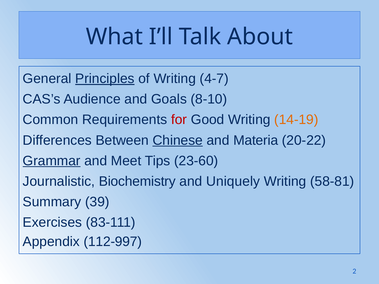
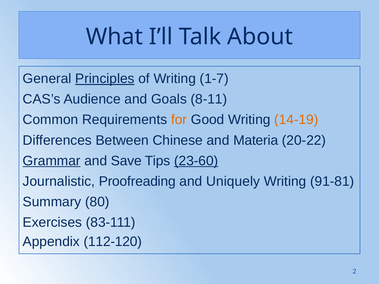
4-7: 4-7 -> 1-7
8-10: 8-10 -> 8-11
for colour: red -> orange
Chinese underline: present -> none
Meet: Meet -> Save
23-60 underline: none -> present
Biochemistry: Biochemistry -> Proofreading
58-81: 58-81 -> 91-81
39: 39 -> 80
112-997: 112-997 -> 112-120
